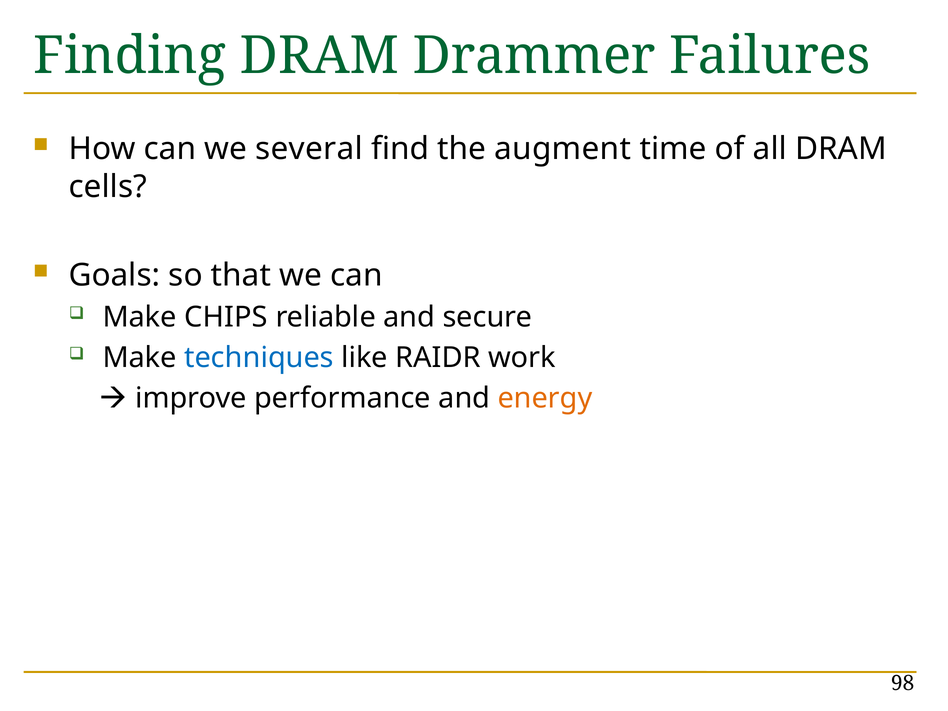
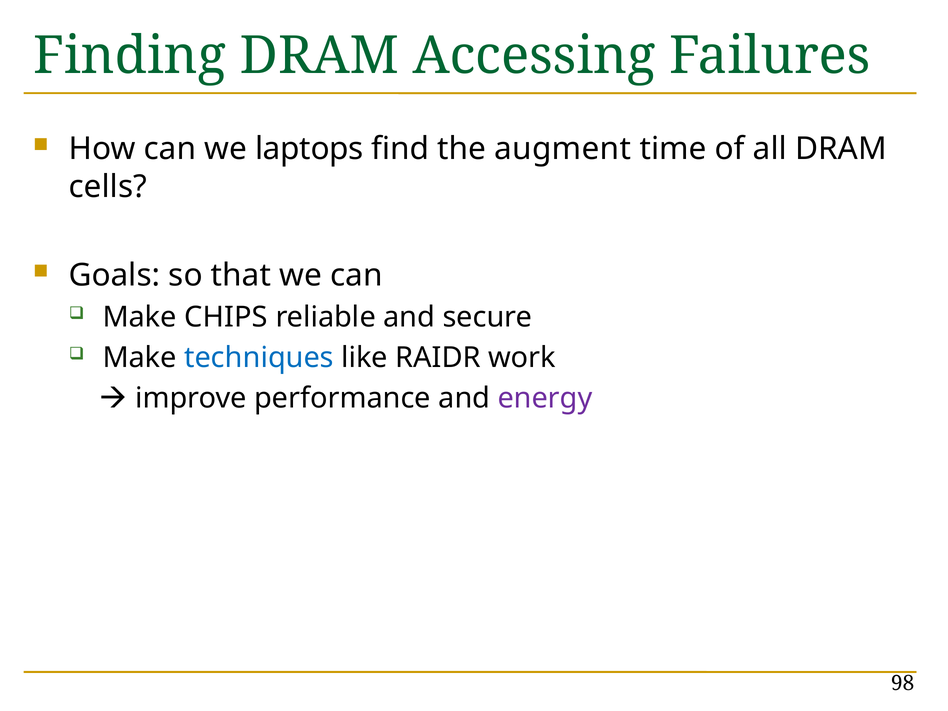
Drammer: Drammer -> Accessing
several: several -> laptops
energy colour: orange -> purple
